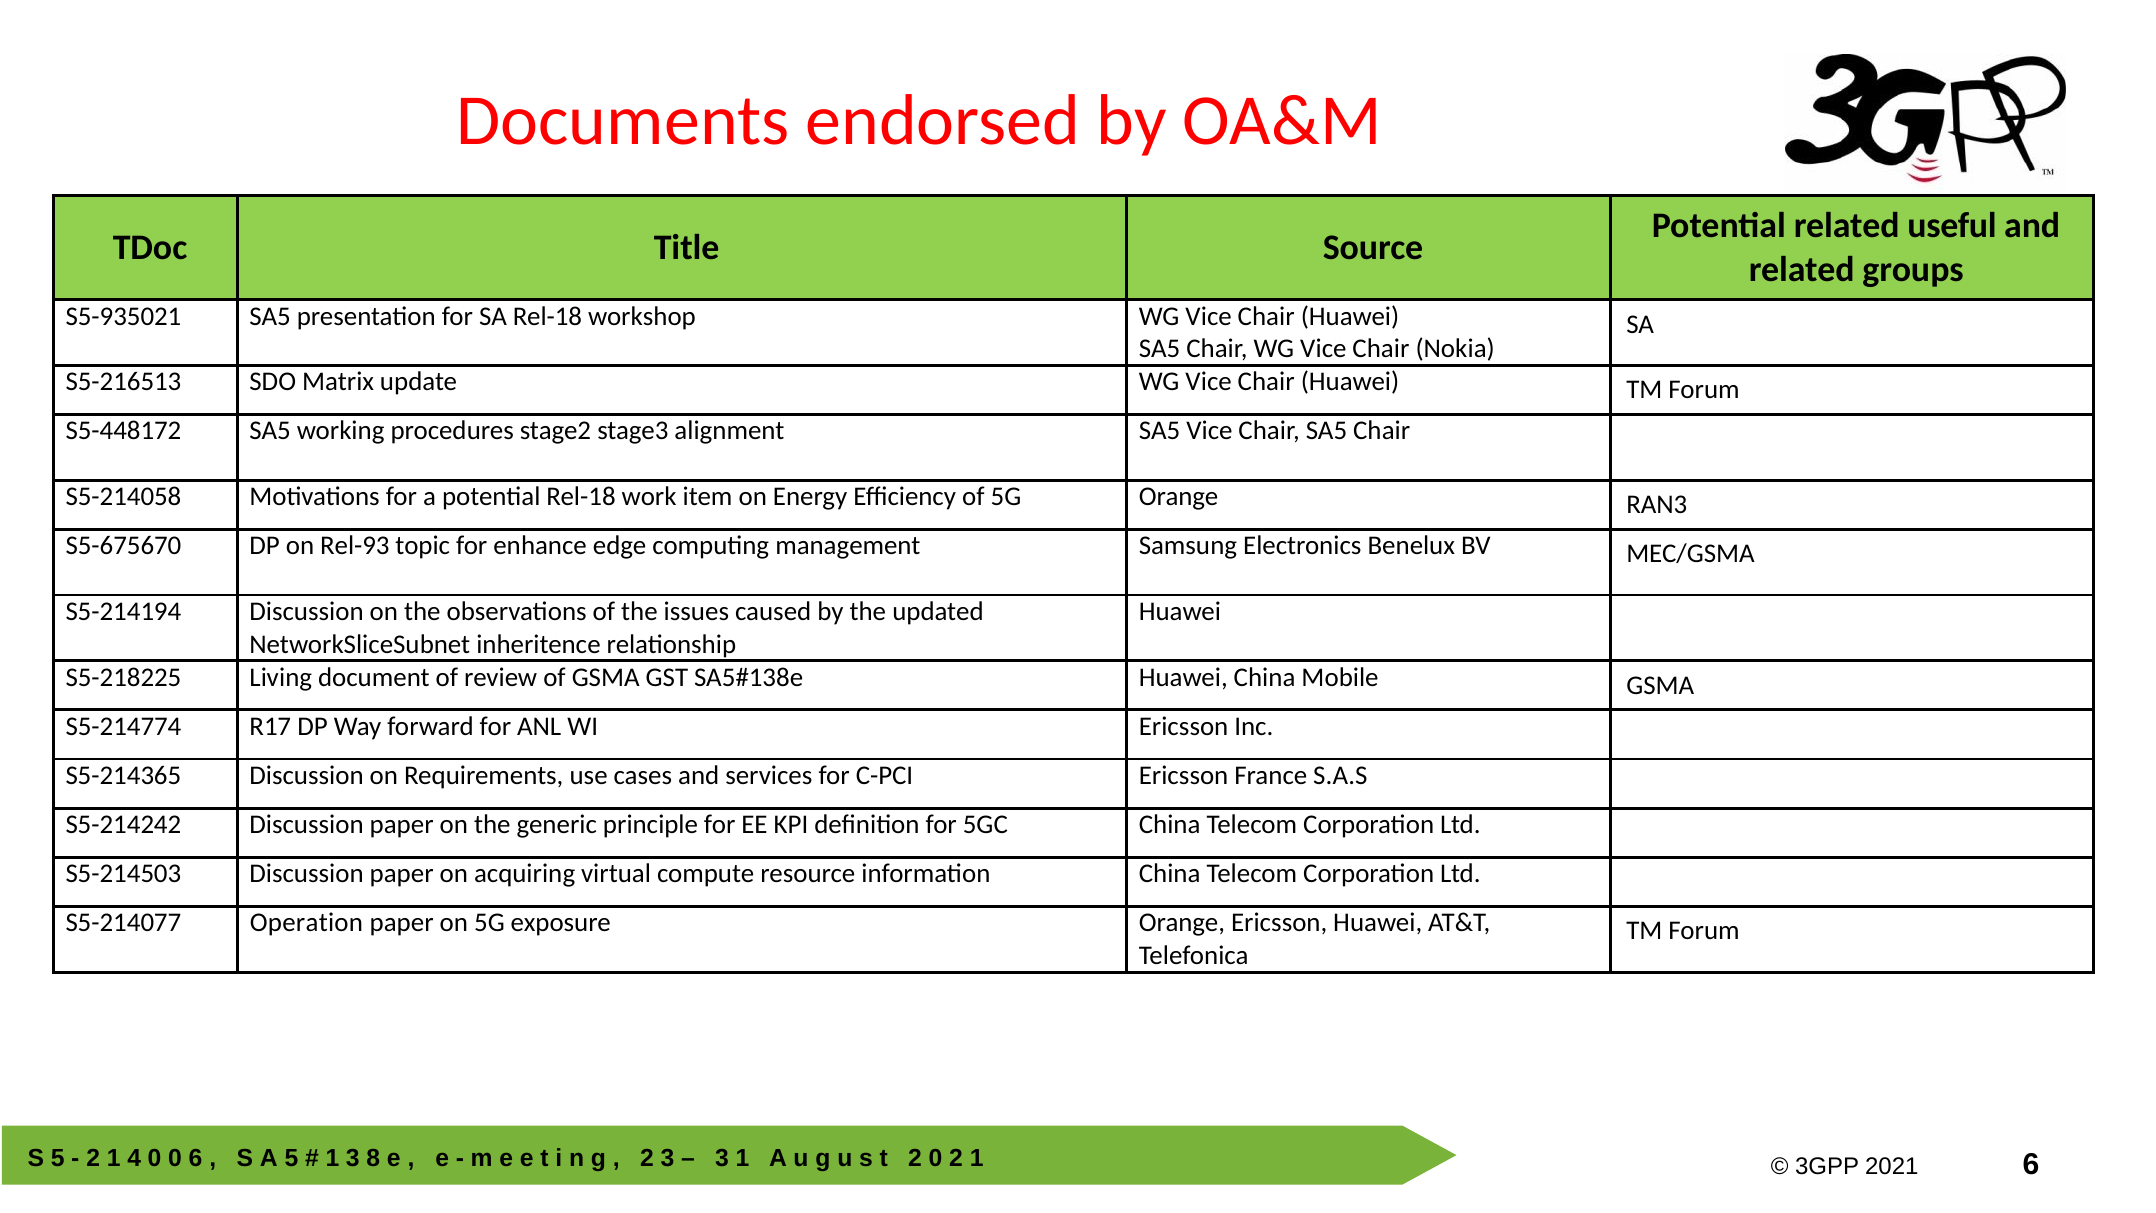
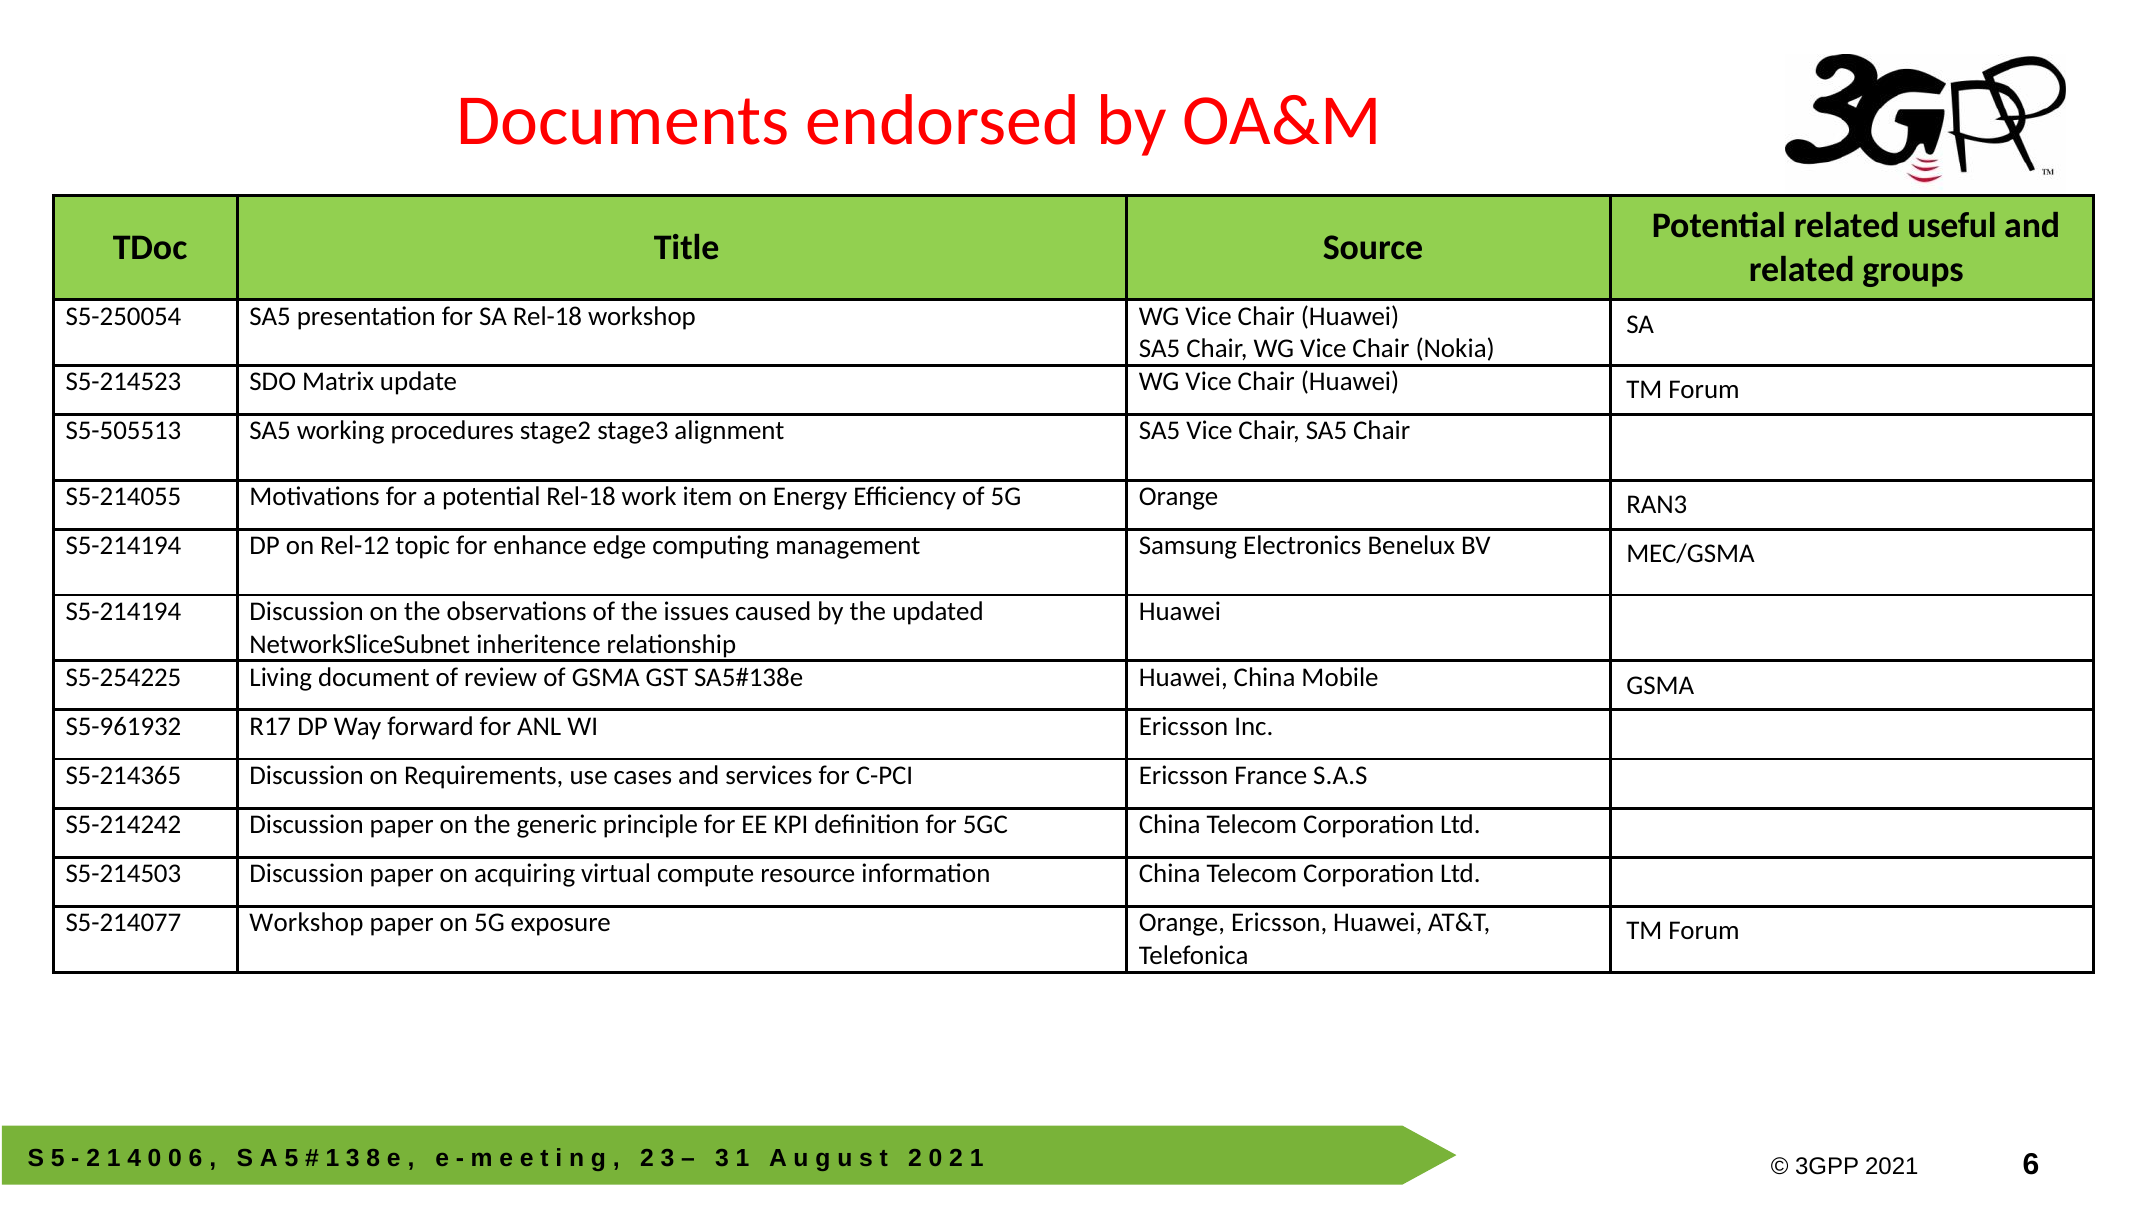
S5-935021: S5-935021 -> S5-250054
S5-216513: S5-216513 -> S5-214523
S5-448172: S5-448172 -> S5-505513
S5-214058: S5-214058 -> S5-214055
S5-675670 at (123, 546): S5-675670 -> S5-214194
Rel-93: Rel-93 -> Rel-12
S5-218225: S5-218225 -> S5-254225
S5-214774: S5-214774 -> S5-961932
S5-214077 Operation: Operation -> Workshop
